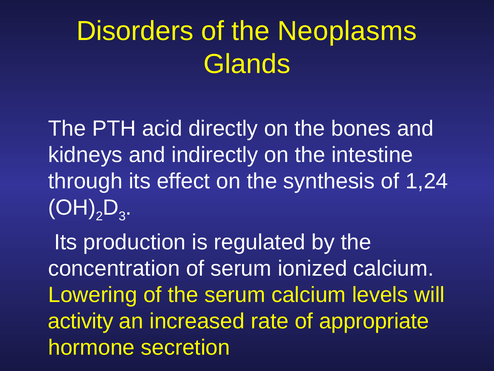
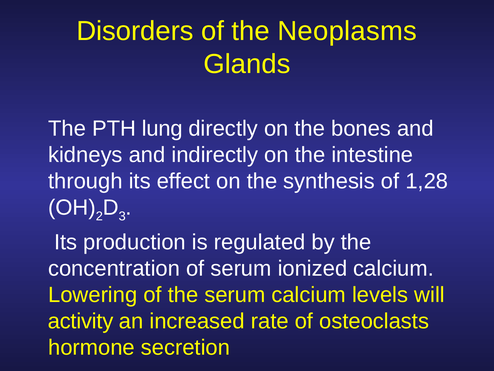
acid: acid -> lung
1,24: 1,24 -> 1,28
appropriate: appropriate -> osteoclasts
